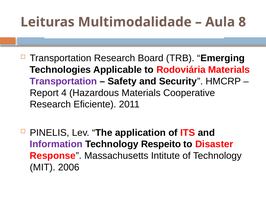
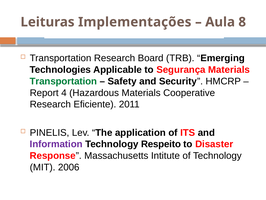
Multimodalidade: Multimodalidade -> Implementações
Rodoviária: Rodoviária -> Segurança
Transportation at (63, 81) colour: purple -> green
